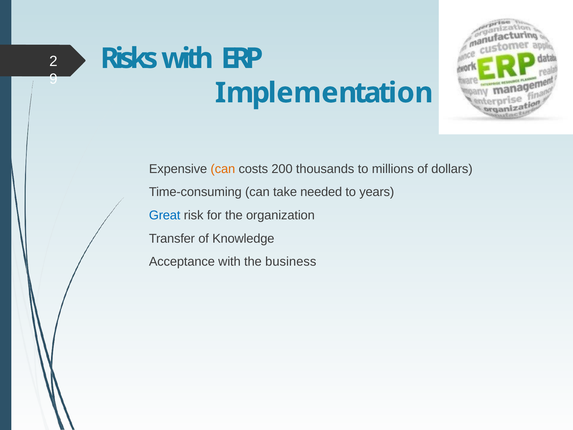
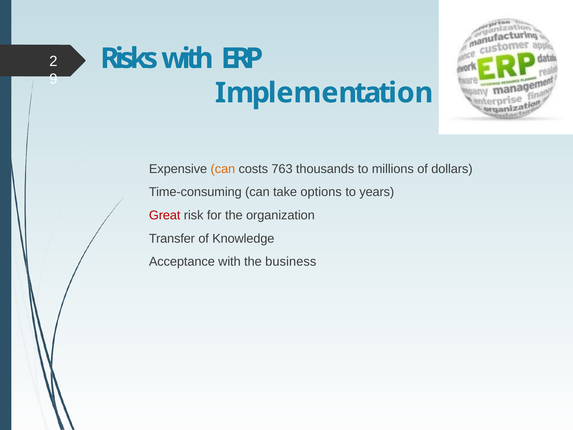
200: 200 -> 763
needed: needed -> options
Great colour: blue -> red
